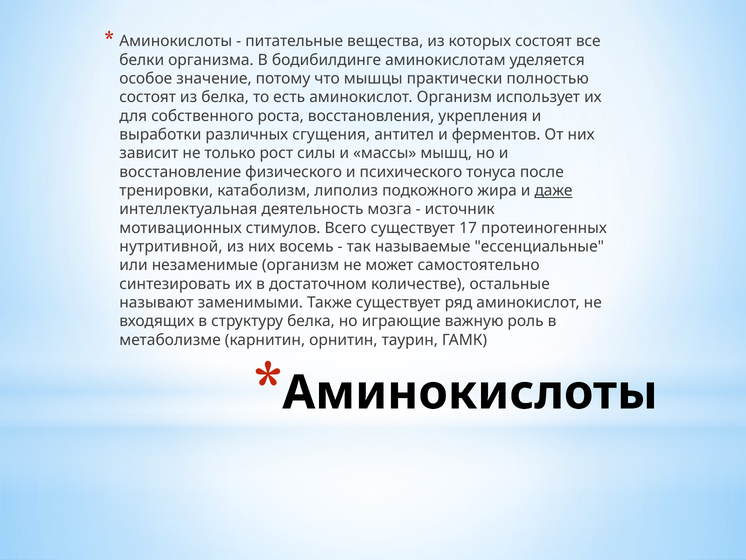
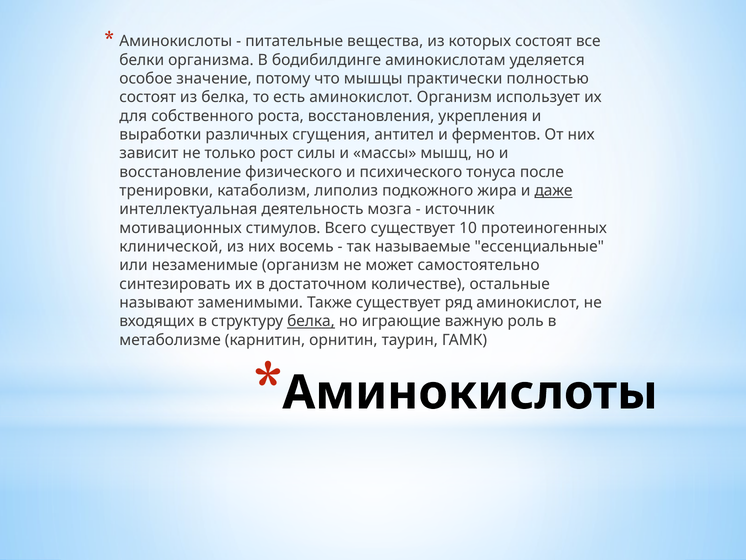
17: 17 -> 10
нутритивной: нутритивной -> клинической
белка at (311, 321) underline: none -> present
